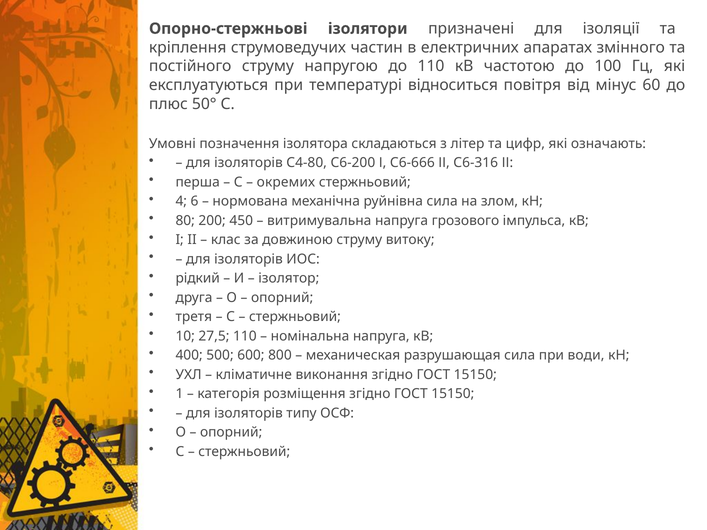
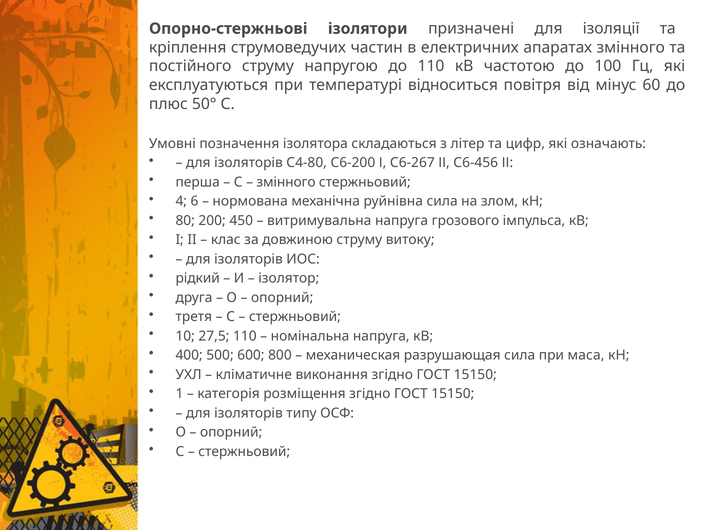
С6-666: С6-666 -> С6-267
С6-316: С6-316 -> С6-456
окремих at (286, 182): окремих -> змінного
води: води -> маса
